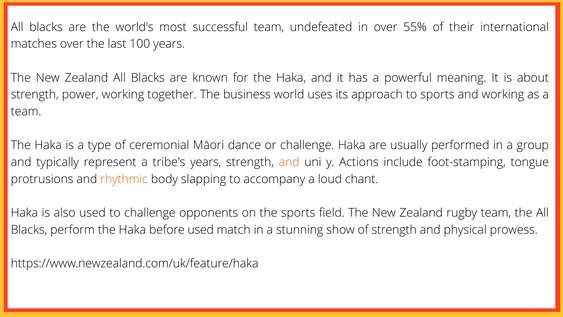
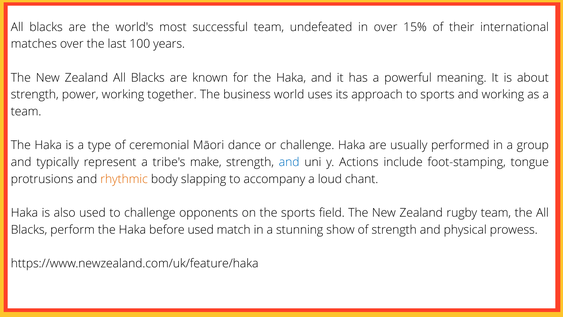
55%: 55% -> 15%
tribe's years: years -> make
and at (289, 162) colour: orange -> blue
